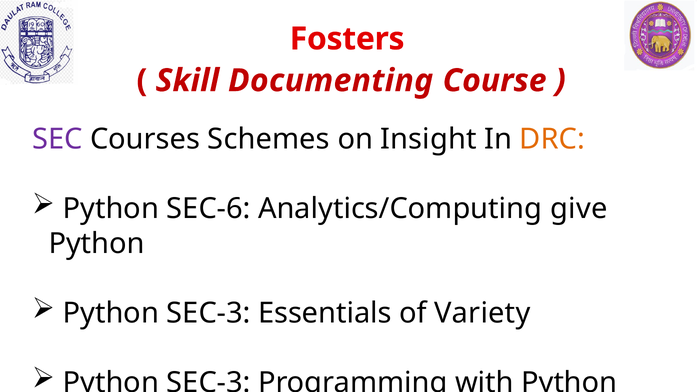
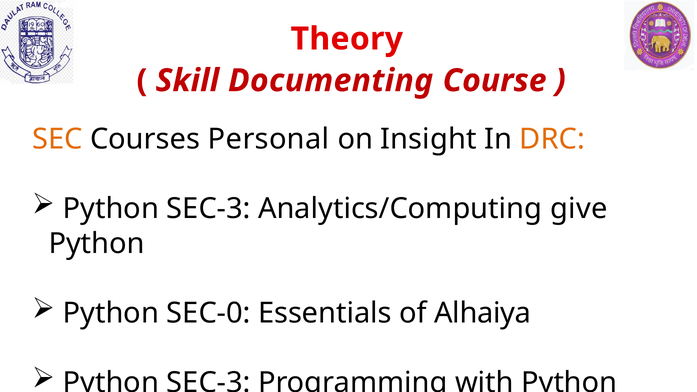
Fosters: Fosters -> Theory
SEC colour: purple -> orange
Schemes: Schemes -> Personal
SEC-6 at (209, 209): SEC-6 -> SEC-3
SEC-3 at (209, 313): SEC-3 -> SEC-0
Variety: Variety -> Alhaiya
